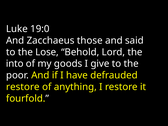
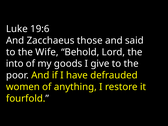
19:0: 19:0 -> 19:6
Lose: Lose -> Wife
restore at (23, 87): restore -> women
